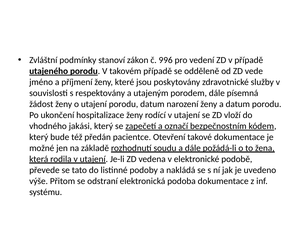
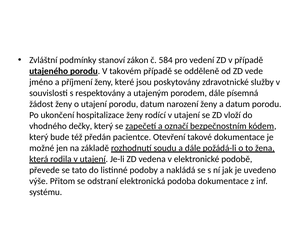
996: 996 -> 584
jakási: jakási -> dečky
